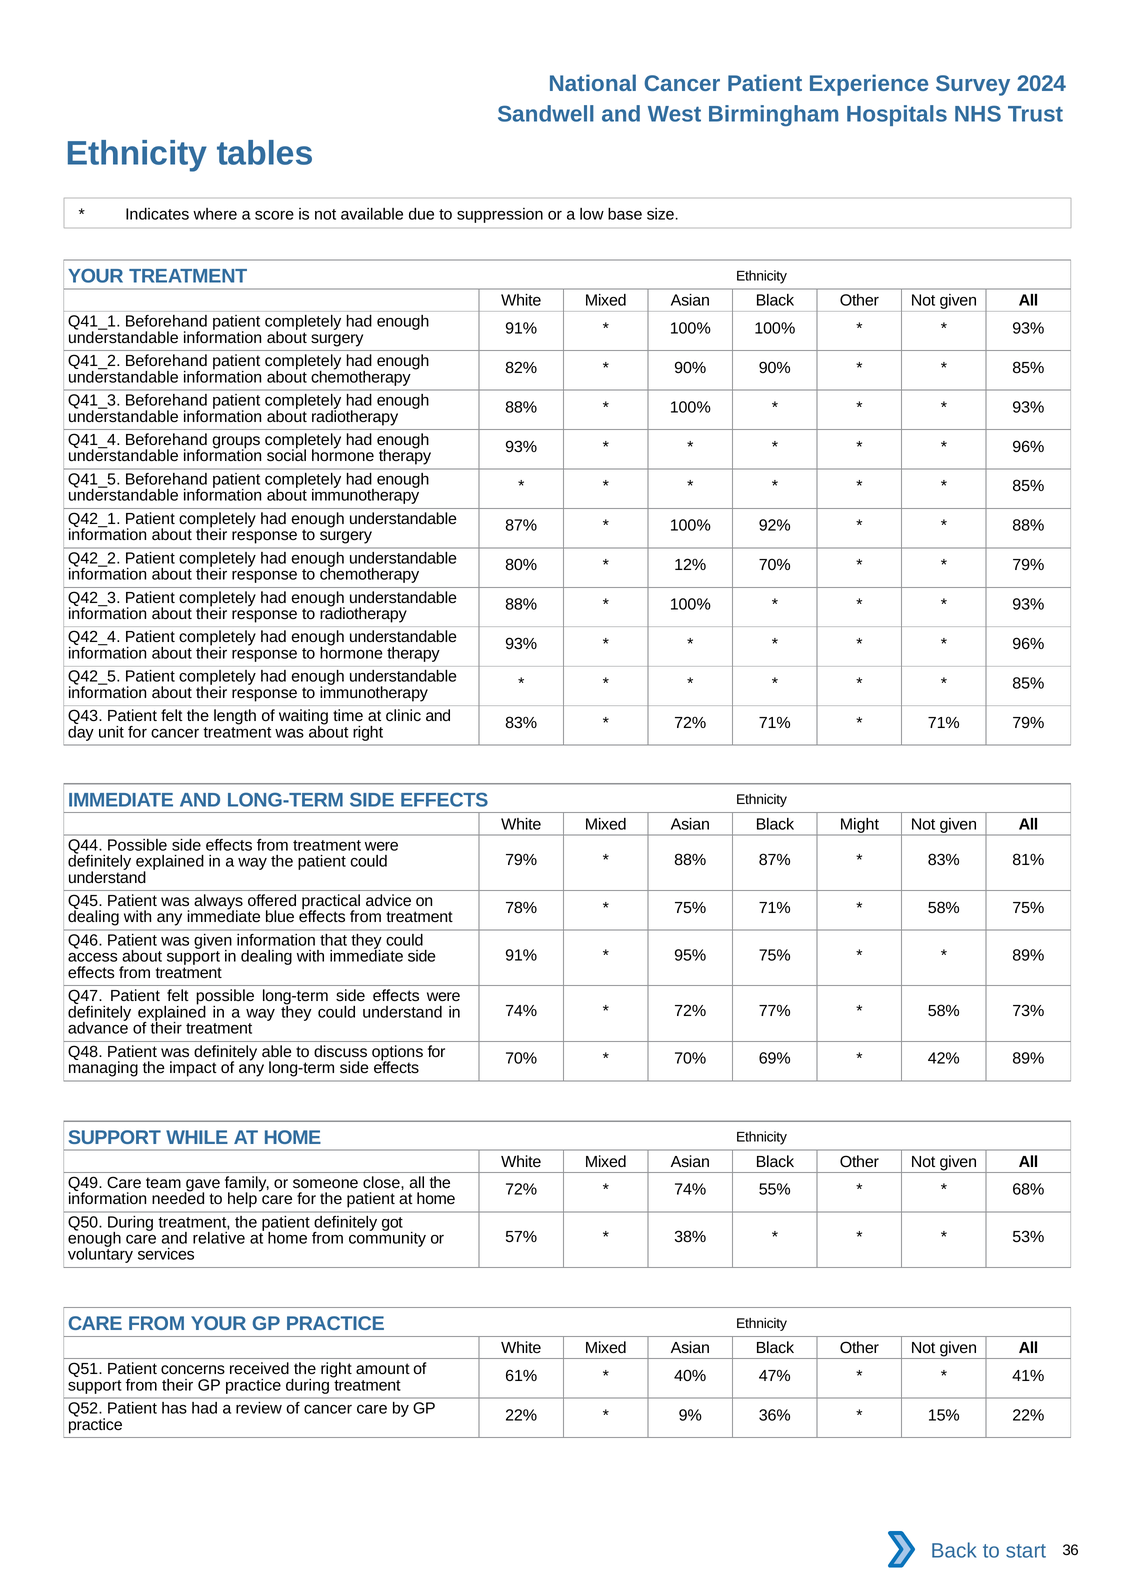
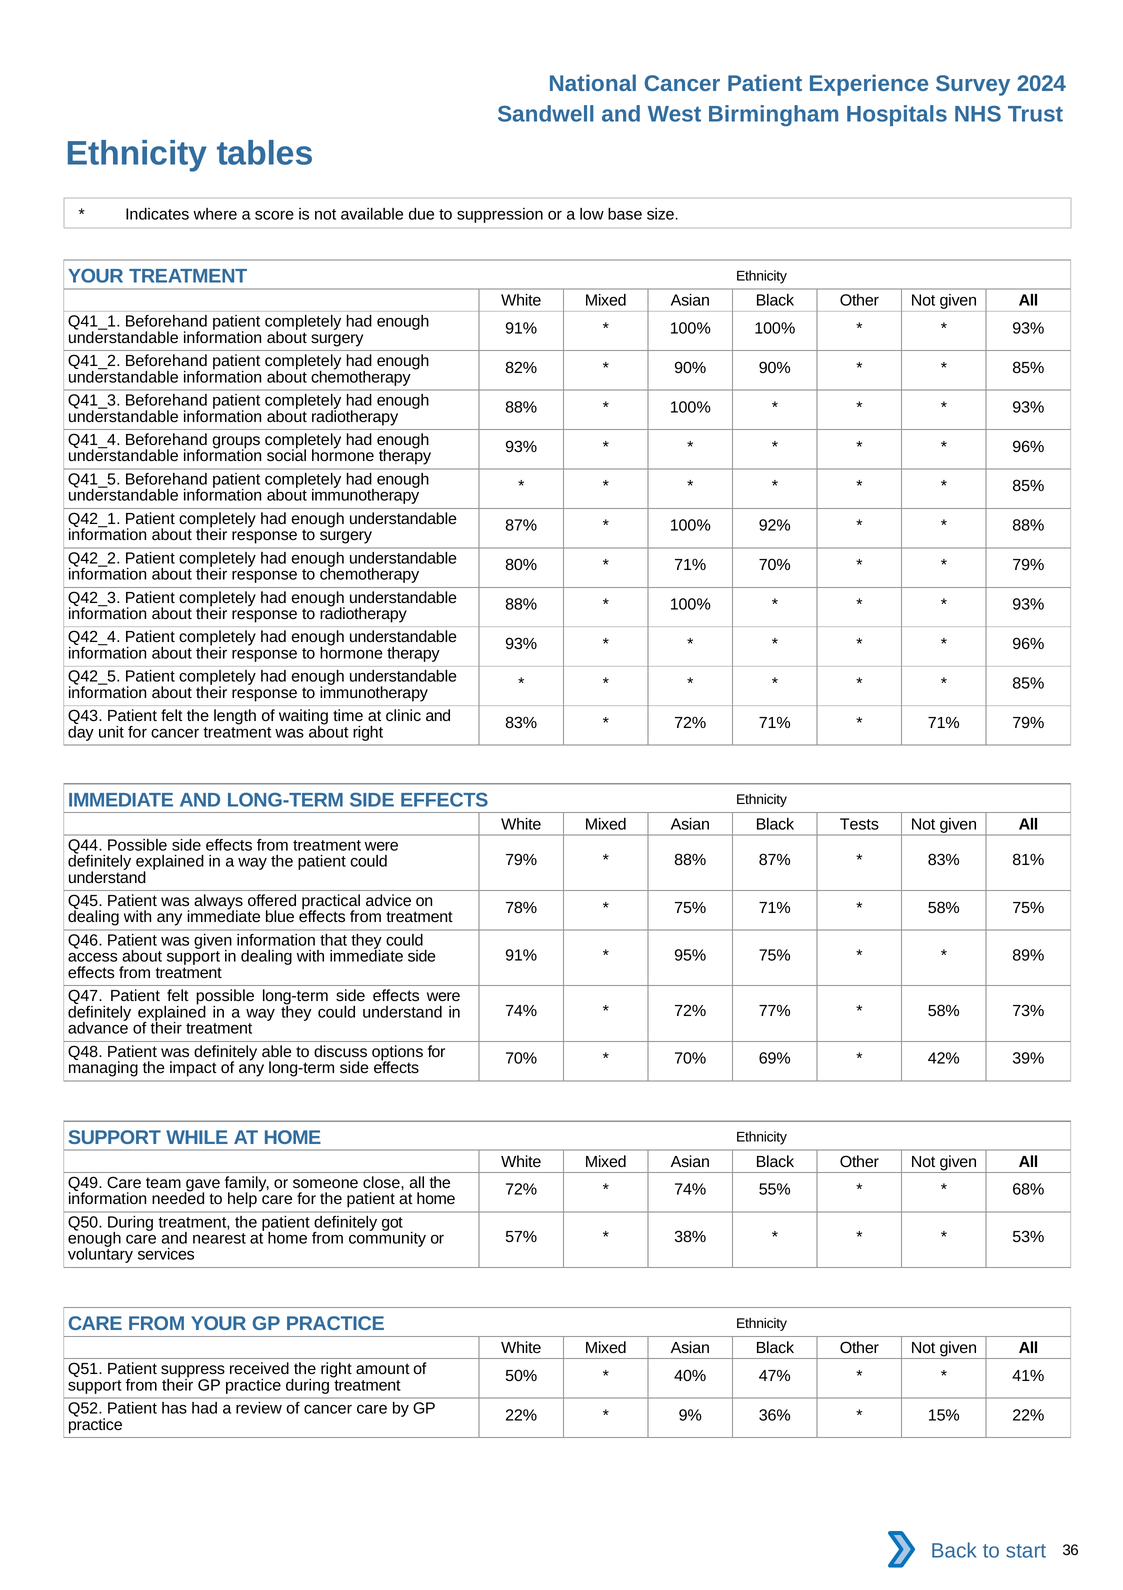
12% at (690, 565): 12% -> 71%
Might: Might -> Tests
42% 89%: 89% -> 39%
relative: relative -> nearest
concerns: concerns -> suppress
61%: 61% -> 50%
